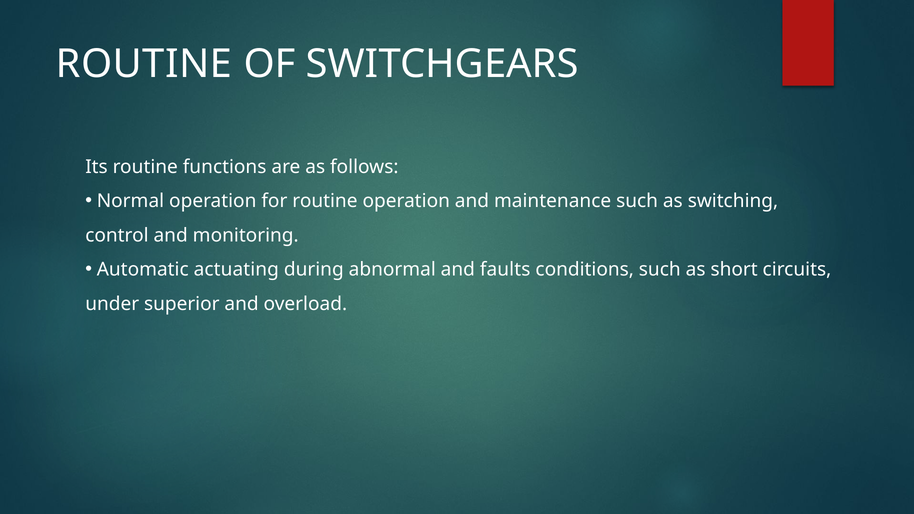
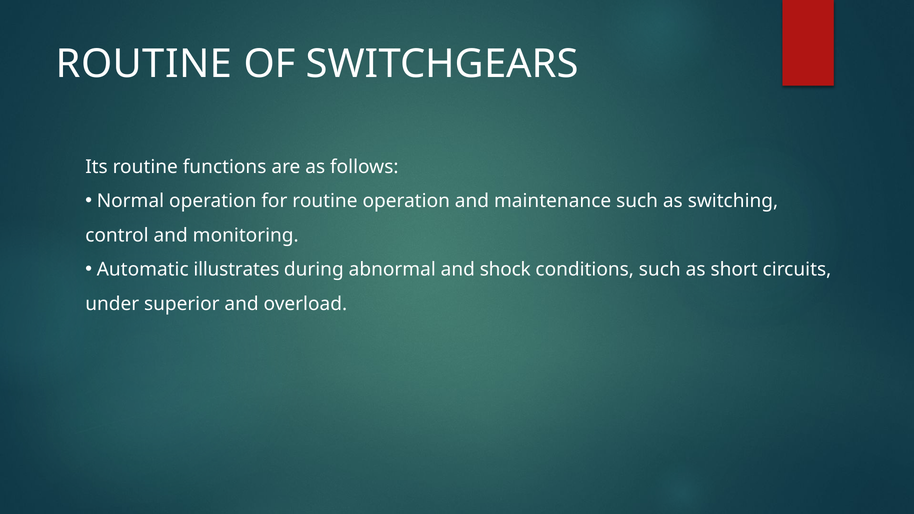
actuating: actuating -> illustrates
faults: faults -> shock
